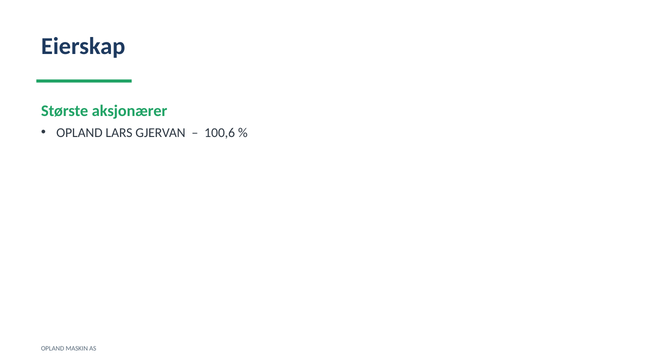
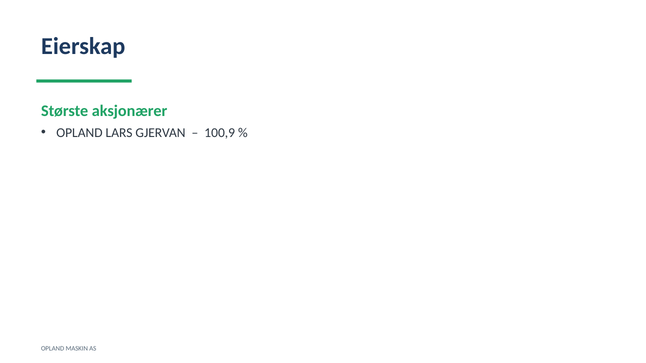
100,6: 100,6 -> 100,9
